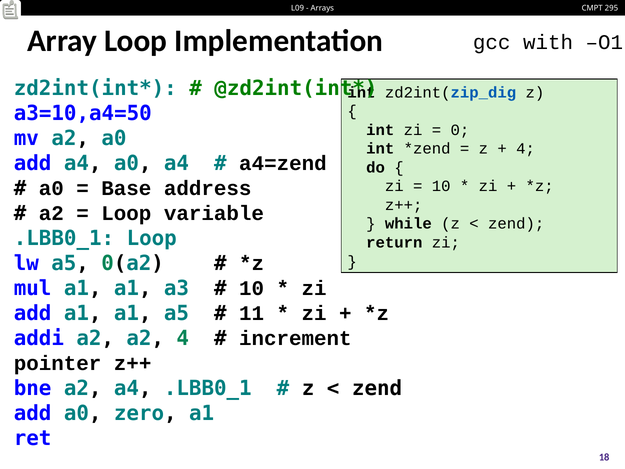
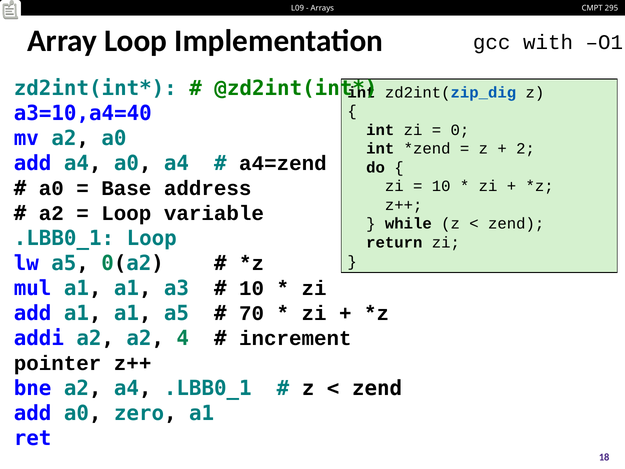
a3=10,a4=50: a3=10,a4=50 -> a3=10,a4=40
4 at (526, 149): 4 -> 2
11: 11 -> 70
